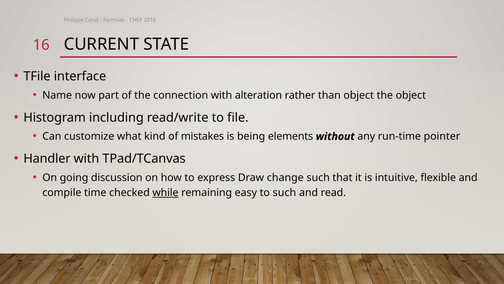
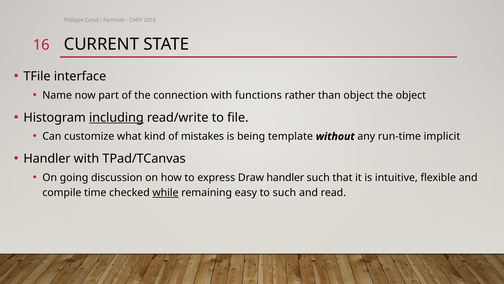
alteration: alteration -> functions
including underline: none -> present
elements: elements -> template
pointer: pointer -> implicit
Draw change: change -> handler
